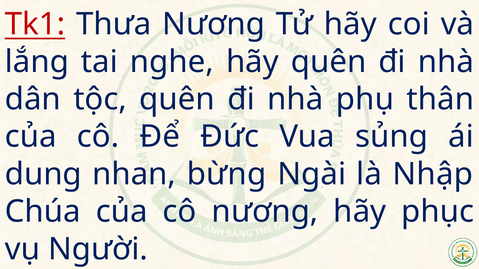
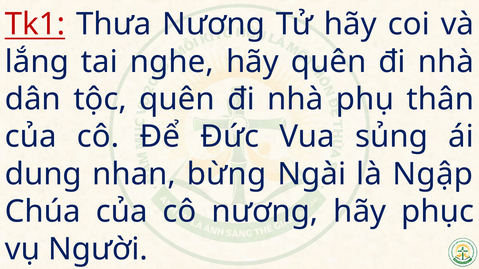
Nhập: Nhập -> Ngập
